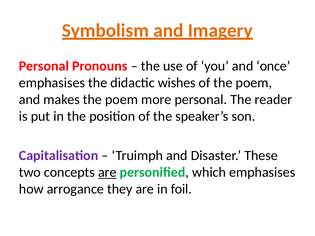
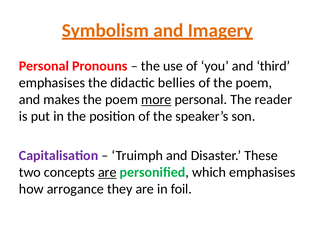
once: once -> third
wishes: wishes -> bellies
more underline: none -> present
